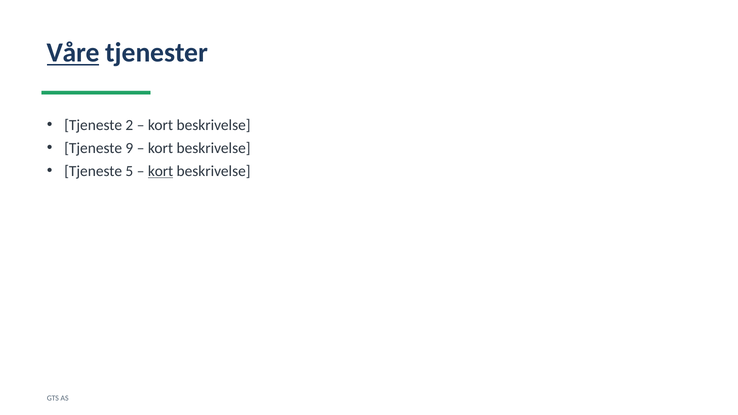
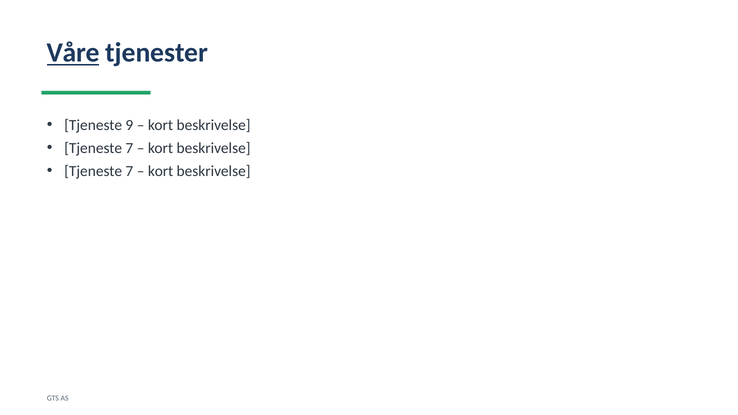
2: 2 -> 9
9 at (129, 148): 9 -> 7
5 at (129, 171): 5 -> 7
kort at (161, 171) underline: present -> none
